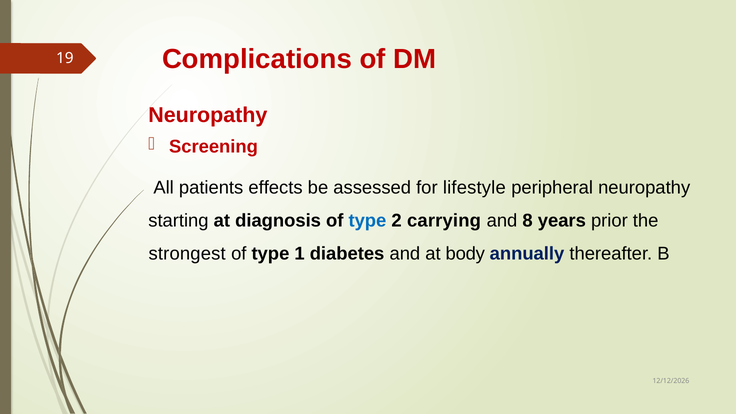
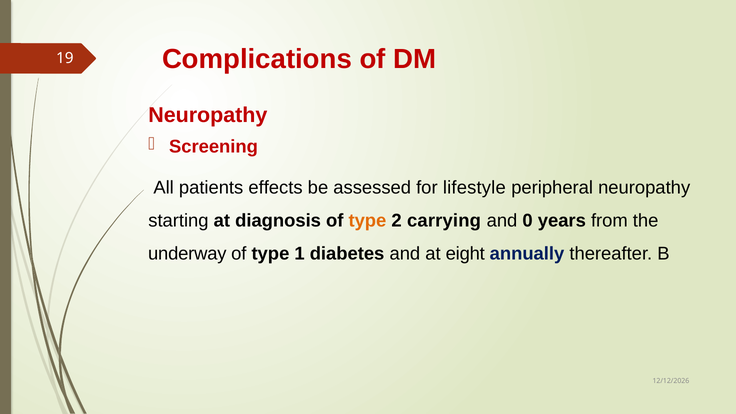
type at (367, 221) colour: blue -> orange
8: 8 -> 0
prior: prior -> from
strongest: strongest -> underway
body: body -> eight
